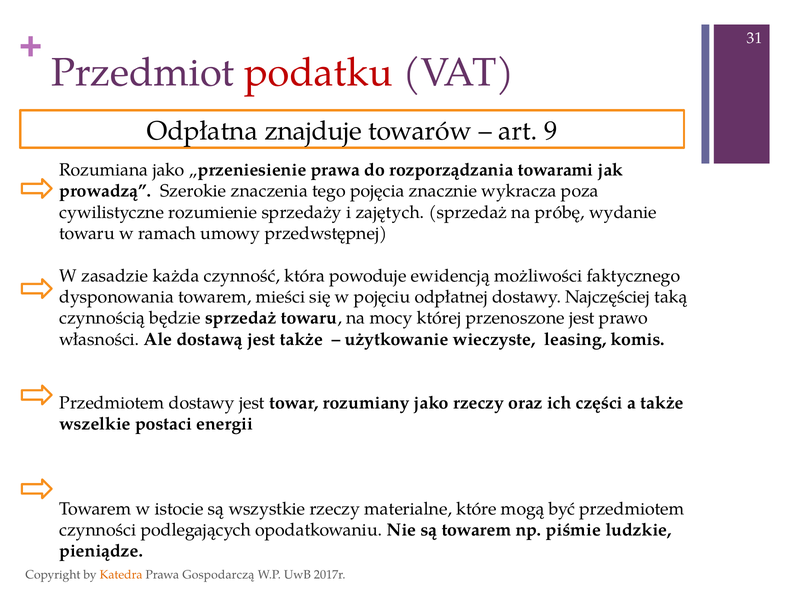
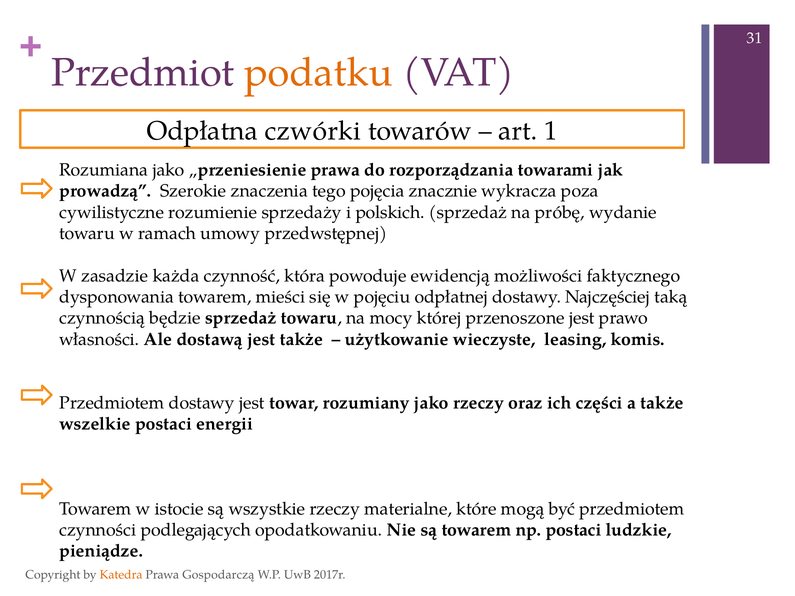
podatku colour: red -> orange
znajduje: znajduje -> czwórki
9: 9 -> 1
zajętych: zajętych -> polskich
np piśmie: piśmie -> postaci
